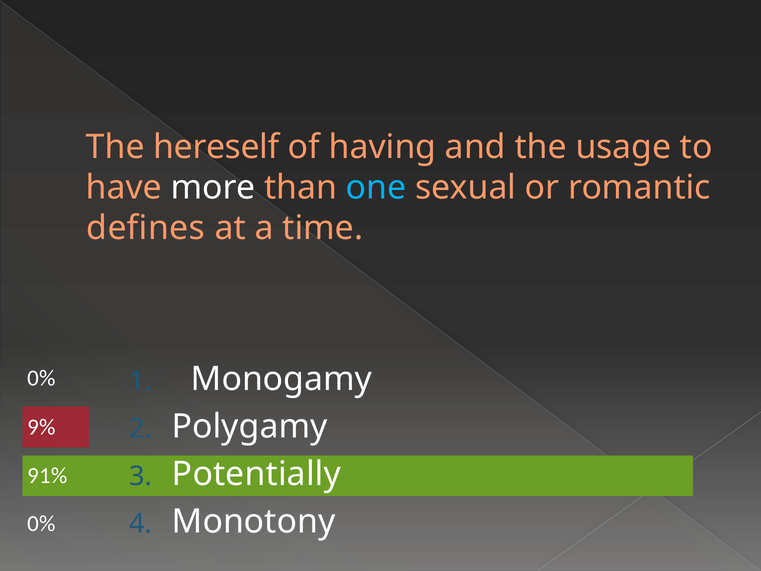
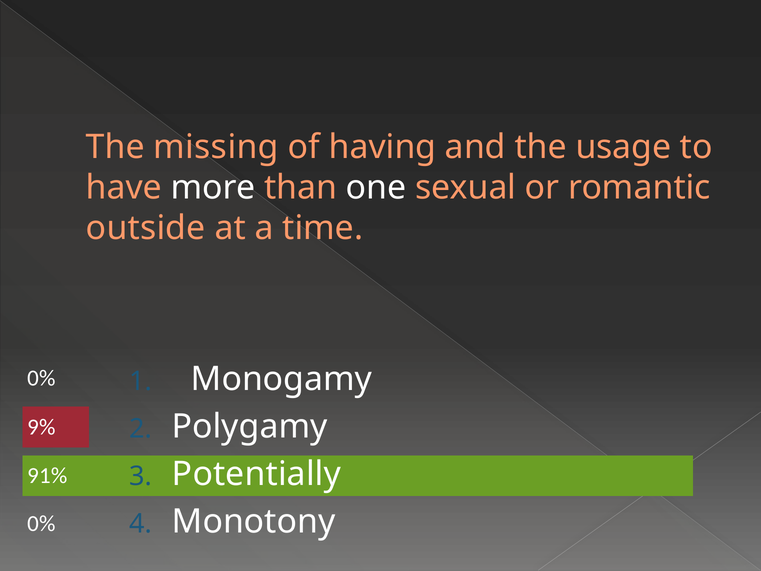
hereself: hereself -> missing
one colour: light blue -> white
defines: defines -> outside
